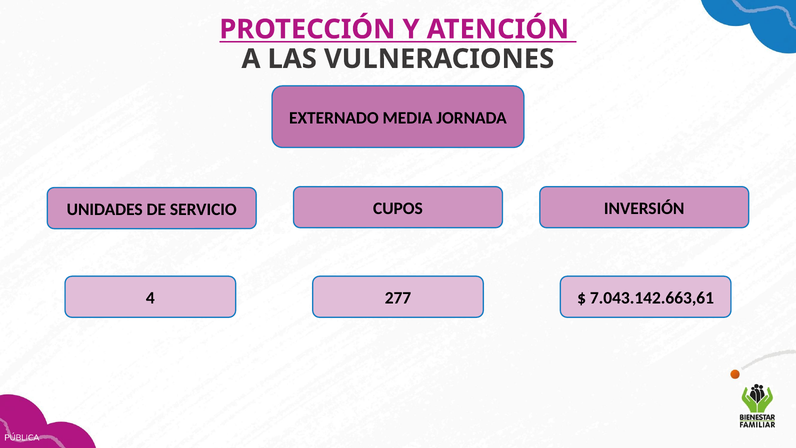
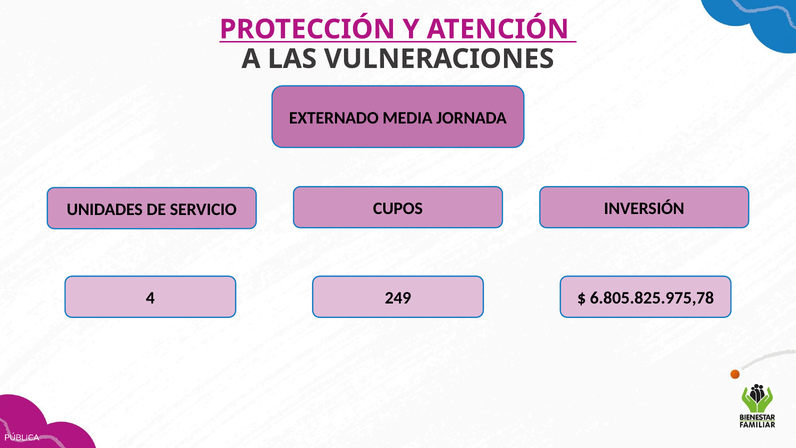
277: 277 -> 249
7.043.142.663,61: 7.043.142.663,61 -> 6.805.825.975,78
